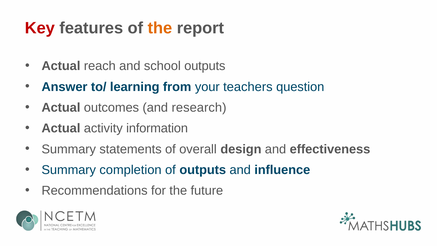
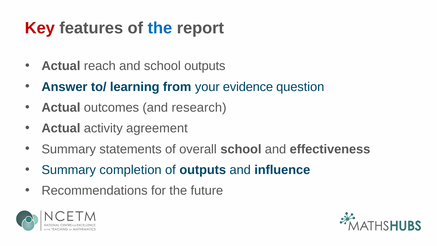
the at (160, 28) colour: orange -> blue
teachers: teachers -> evidence
information: information -> agreement
overall design: design -> school
